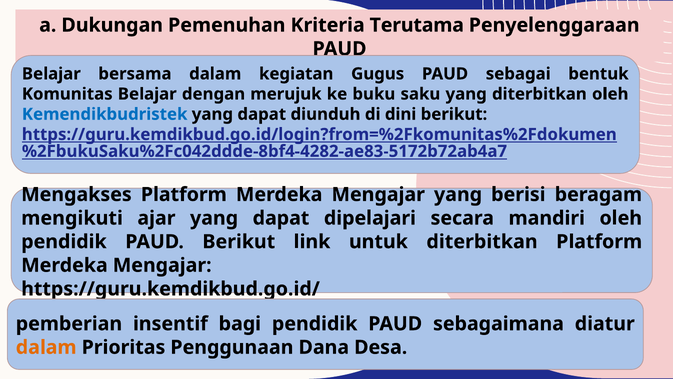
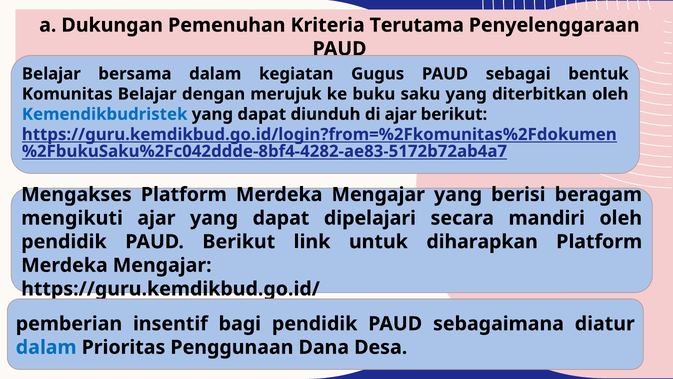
di dini: dini -> ajar
untuk diterbitkan: diterbitkan -> diharapkan
dalam at (46, 347) colour: orange -> blue
